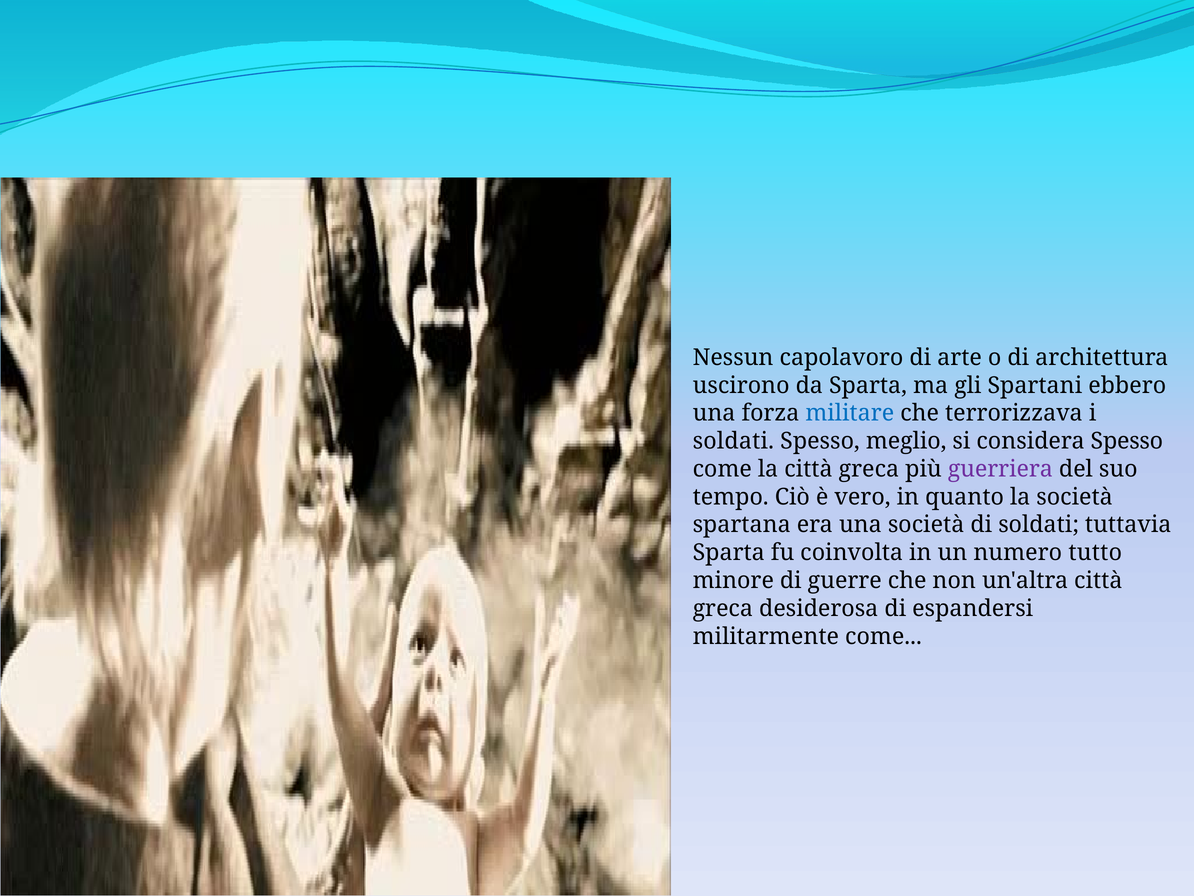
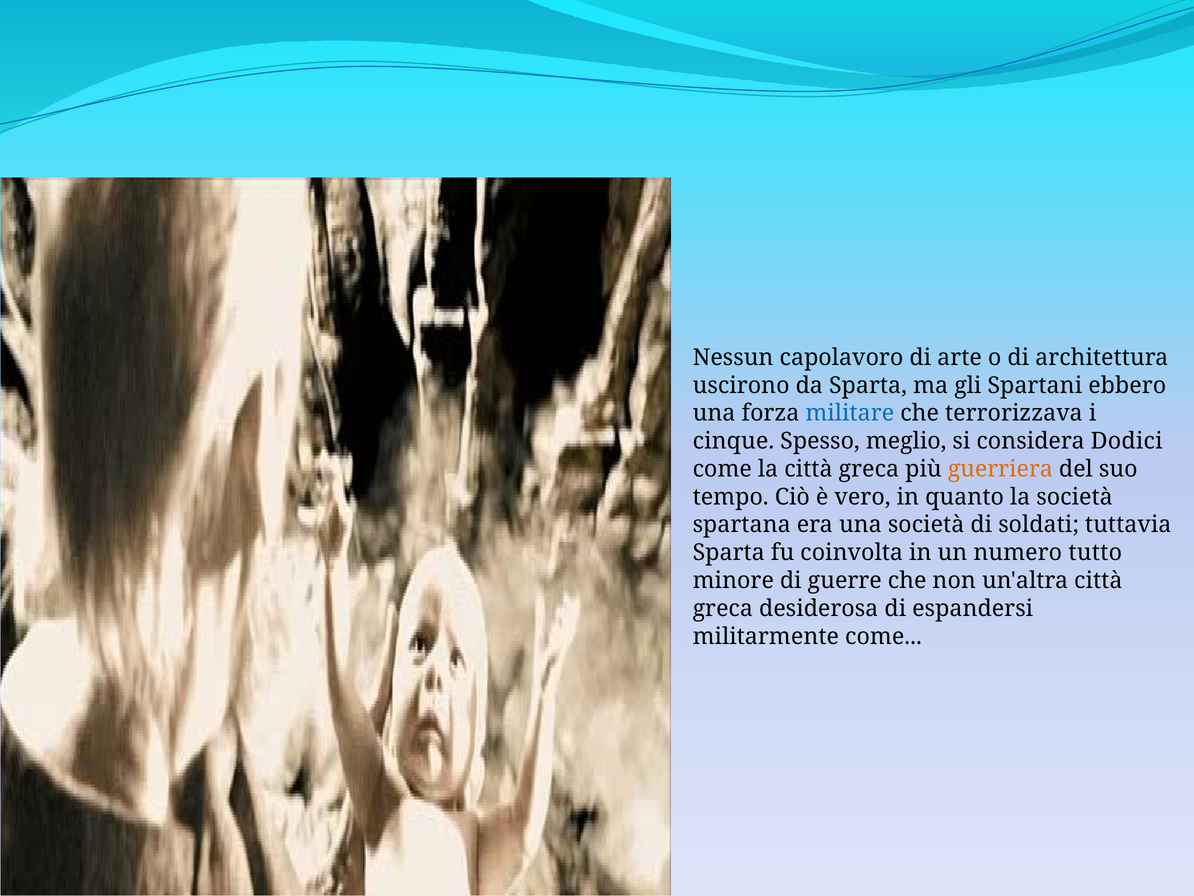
soldati at (733, 441): soldati -> cinque
considera Spesso: Spesso -> Dodici
guerriera colour: purple -> orange
